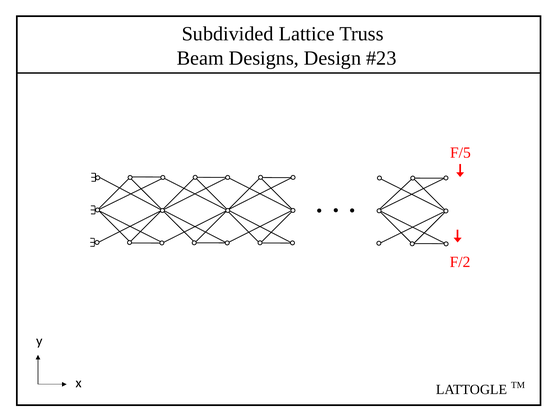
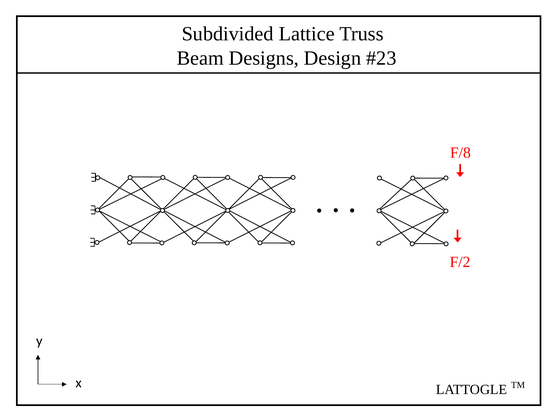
F/5: F/5 -> F/8
